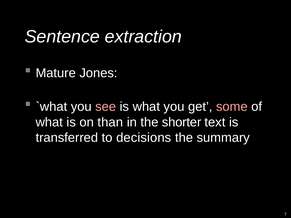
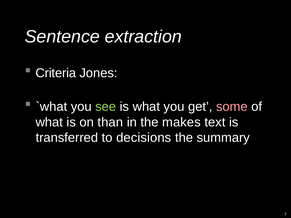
Mature: Mature -> Criteria
see colour: pink -> light green
shorter: shorter -> makes
